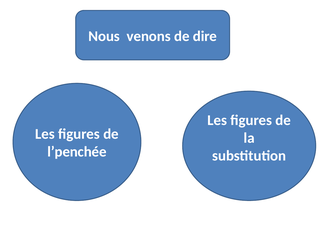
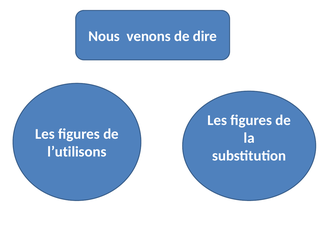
l’penchée: l’penchée -> l’utilisons
